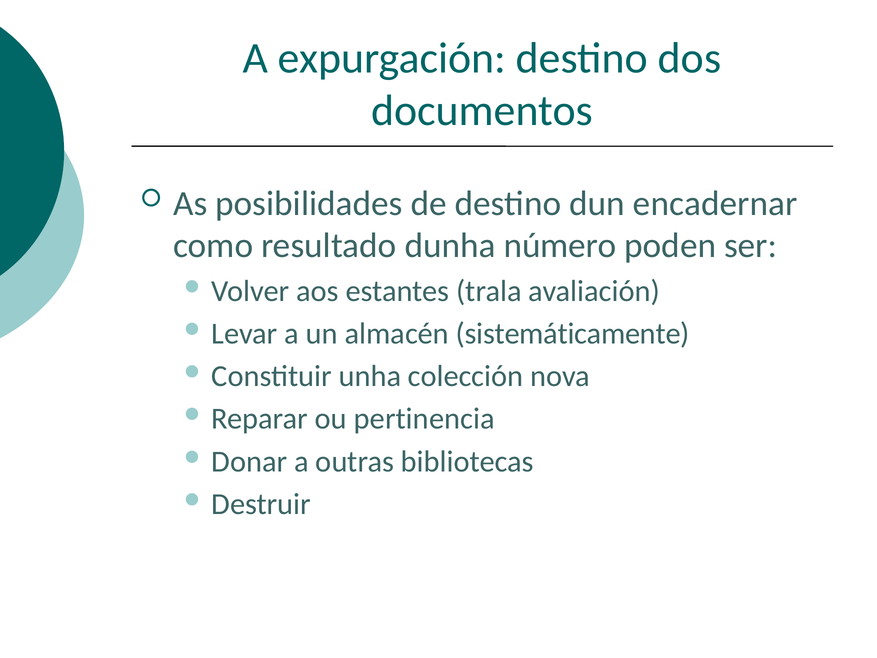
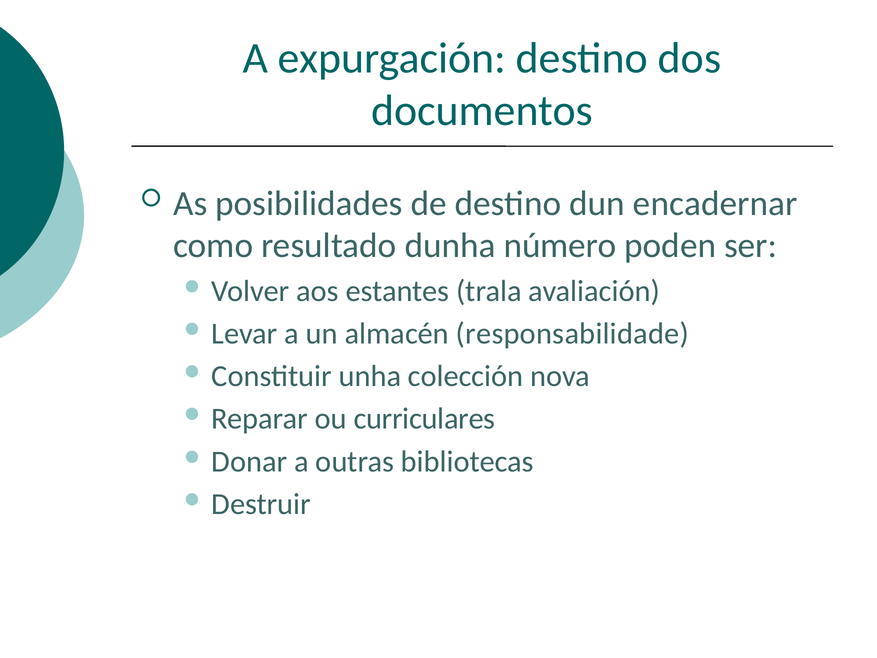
sistemáticamente: sistemáticamente -> responsabilidade
pertinencia: pertinencia -> curriculares
